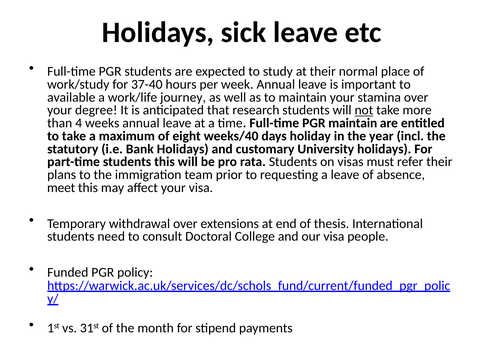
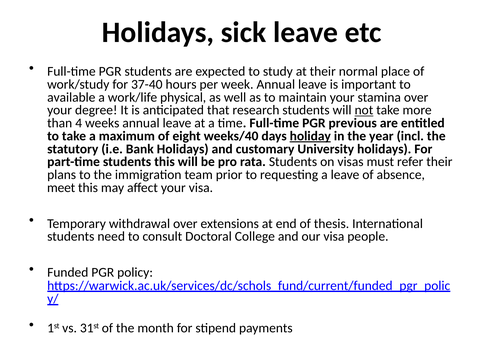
journey: journey -> physical
PGR maintain: maintain -> previous
holiday underline: none -> present
